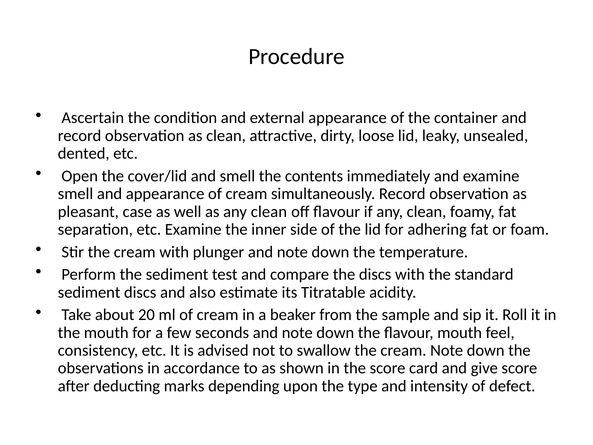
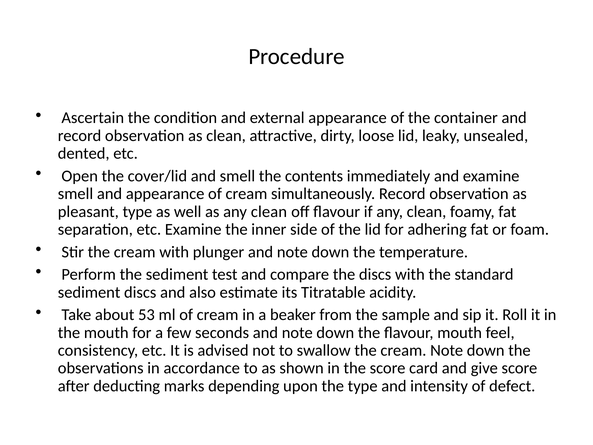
pleasant case: case -> type
20: 20 -> 53
